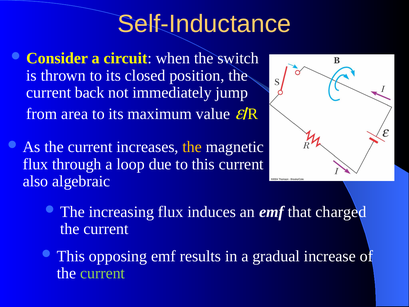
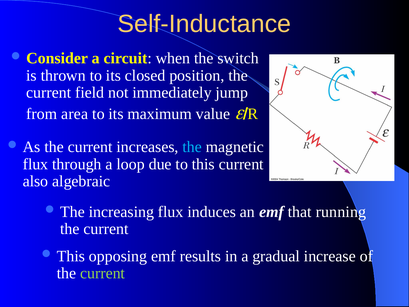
back: back -> field
the at (192, 147) colour: yellow -> light blue
charged: charged -> running
